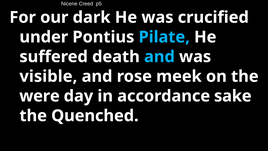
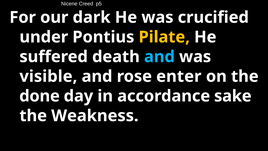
Pilate colour: light blue -> yellow
meek: meek -> enter
were: were -> done
Quenched: Quenched -> Weakness
